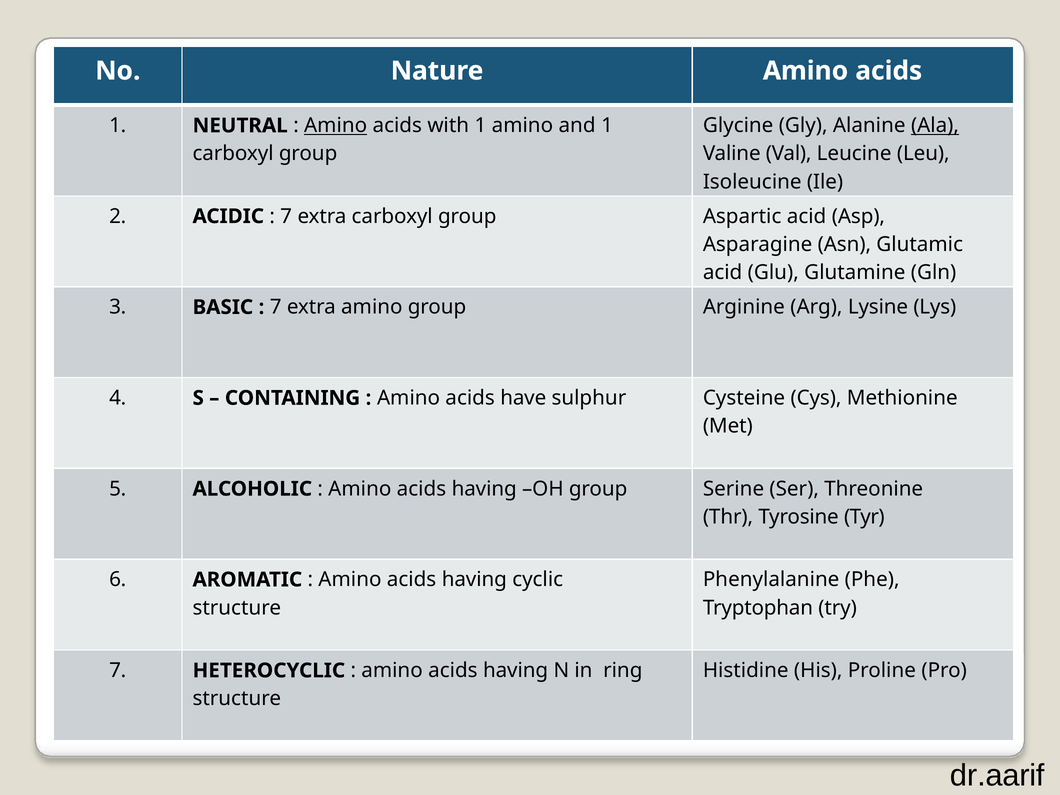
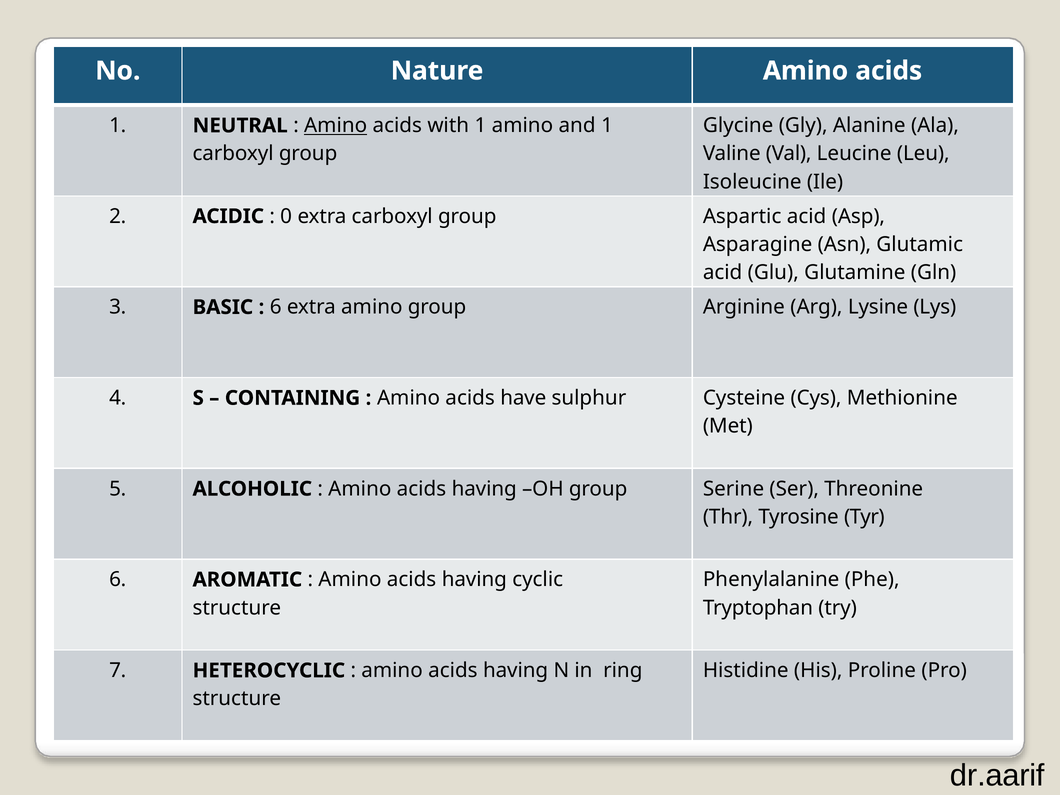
Ala underline: present -> none
7 at (286, 216): 7 -> 0
7 at (276, 307): 7 -> 6
